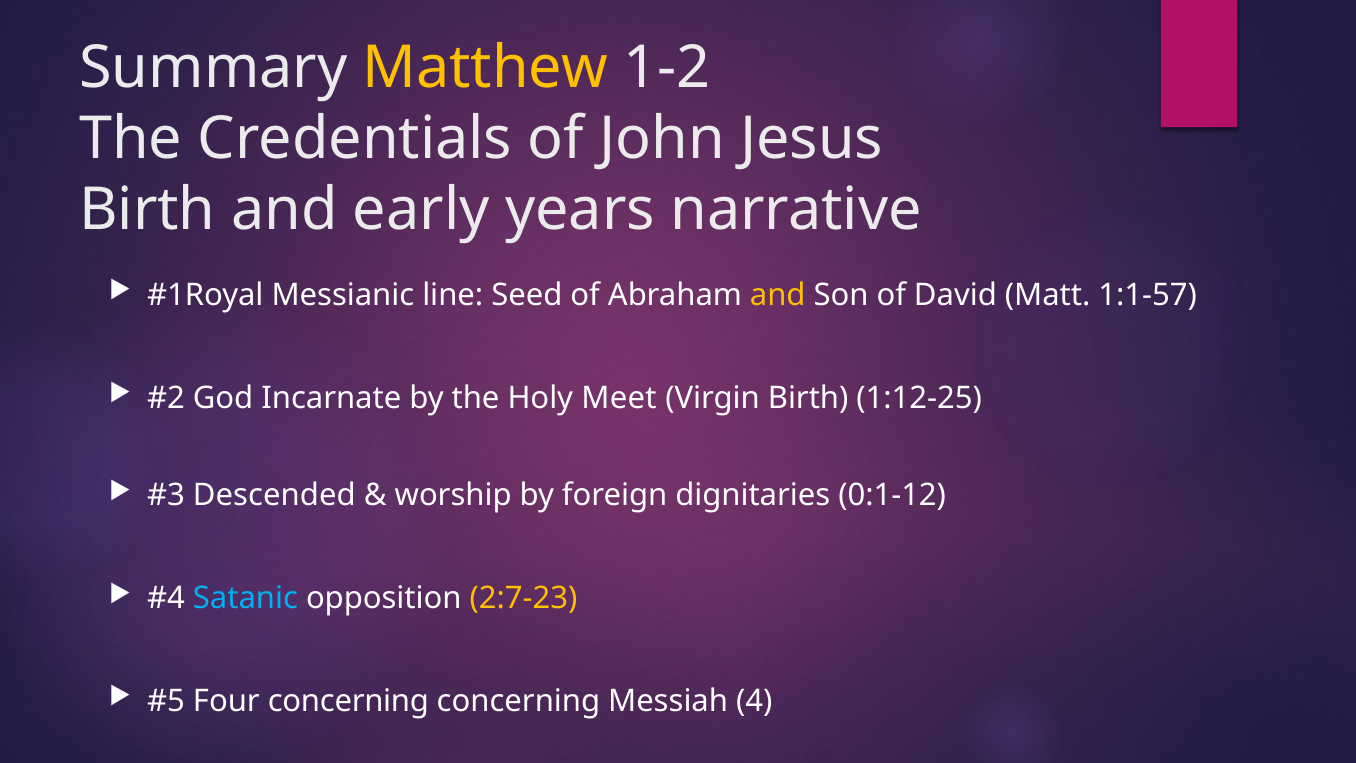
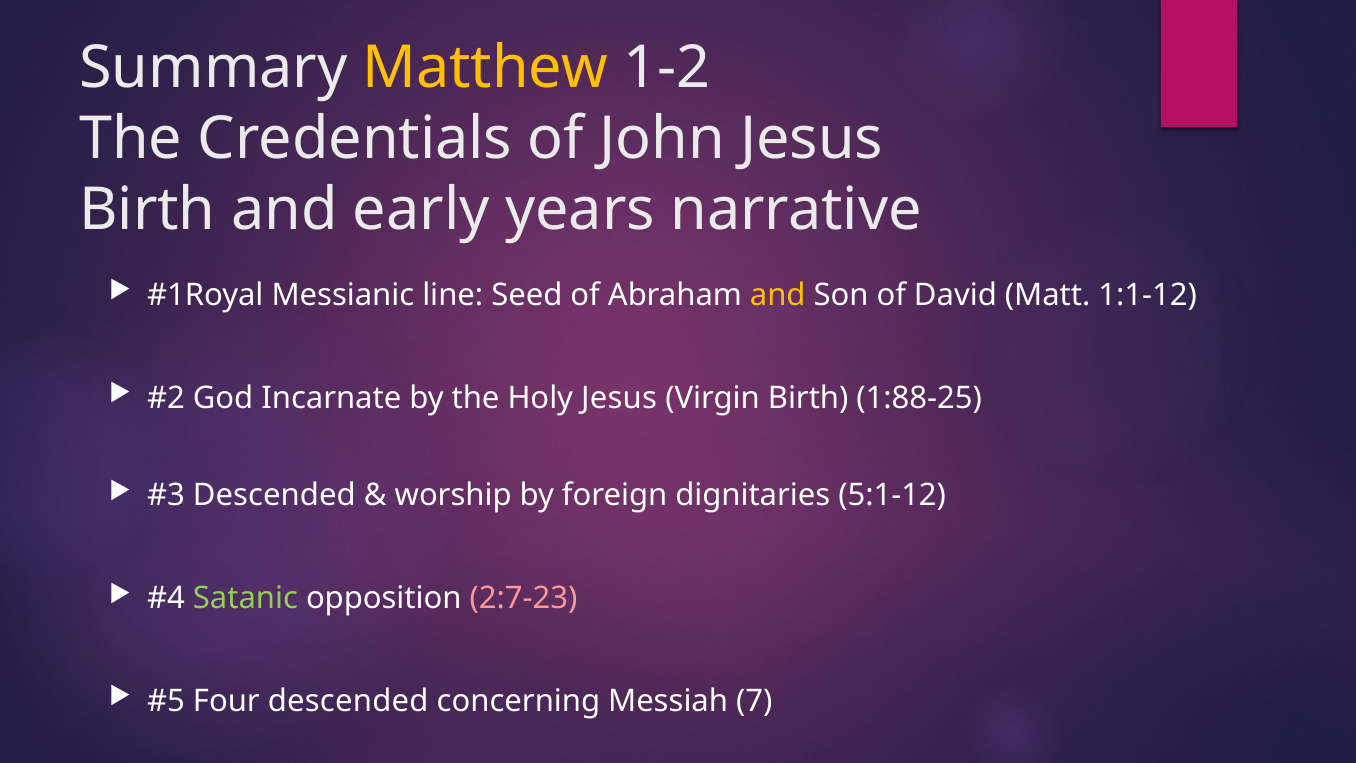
1:1-57: 1:1-57 -> 1:1-12
Holy Meet: Meet -> Jesus
1:12-25: 1:12-25 -> 1:88-25
0:1-12: 0:1-12 -> 5:1-12
Satanic colour: light blue -> light green
2:7-23 colour: yellow -> pink
Four concerning: concerning -> descended
4: 4 -> 7
